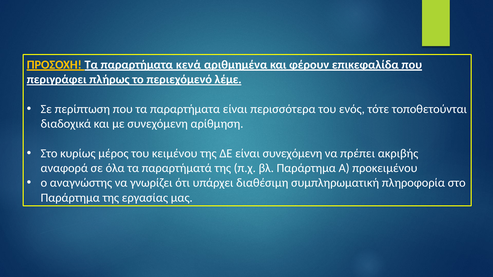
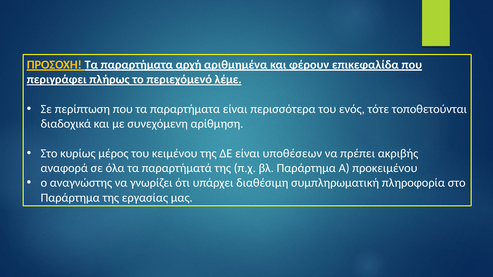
κενά: κενά -> αρχή
είναι συνεχόμενη: συνεχόμενη -> υποθέσεων
